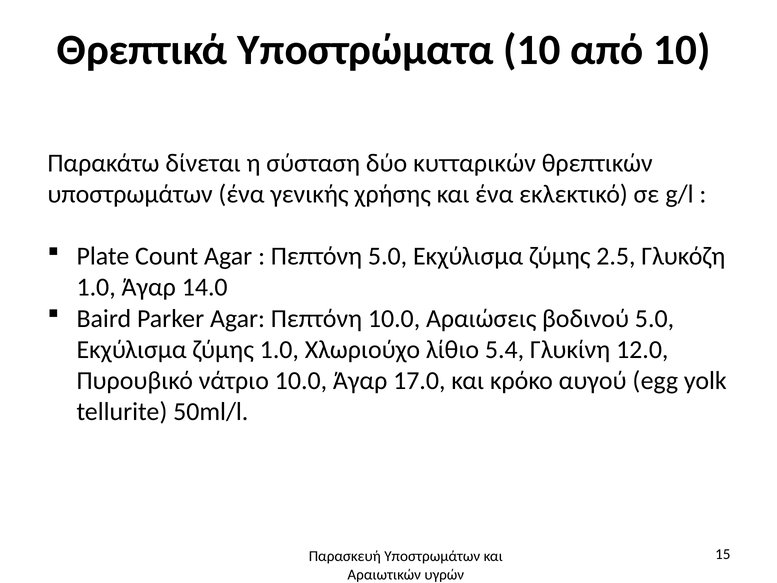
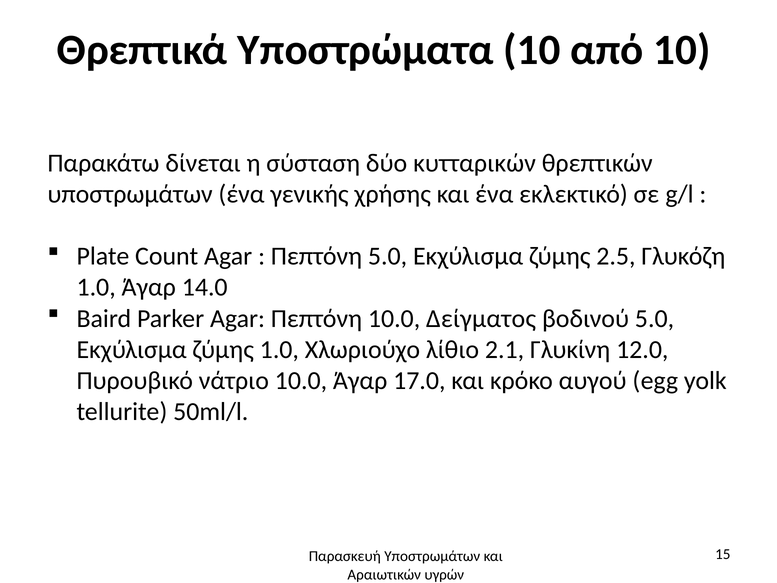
Αραιώσεις: Αραιώσεις -> Δείγματος
5.4: 5.4 -> 2.1
